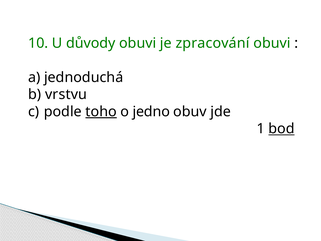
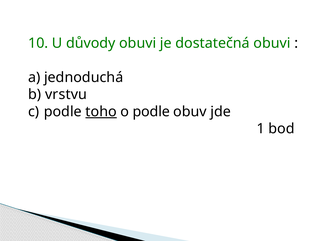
zpracování: zpracování -> dostatečná
o jedno: jedno -> podle
bod underline: present -> none
